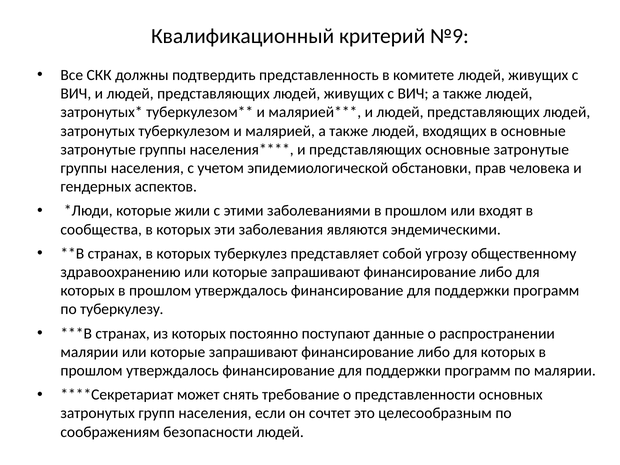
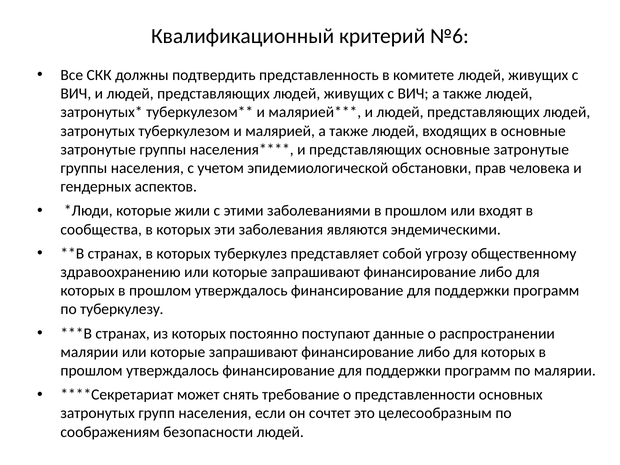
№9: №9 -> №6
